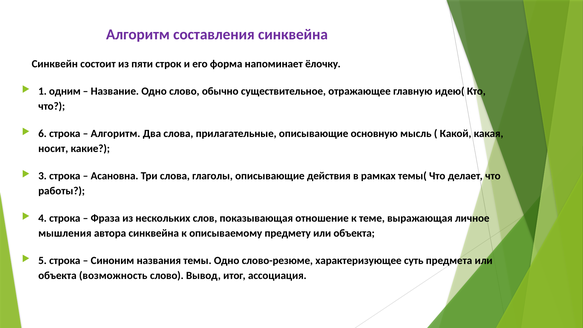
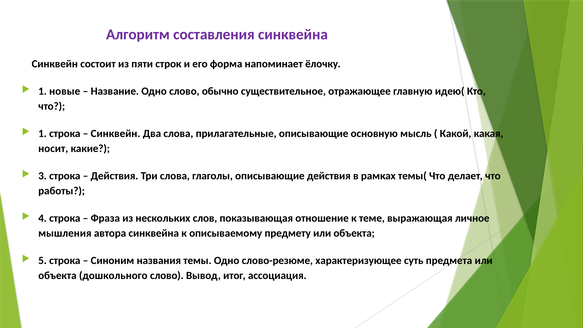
одним: одним -> новые
6 at (42, 133): 6 -> 1
Алгоритм at (116, 133): Алгоритм -> Синквейн
Асановна at (115, 176): Асановна -> Действия
возможность: возможность -> дошкольного
